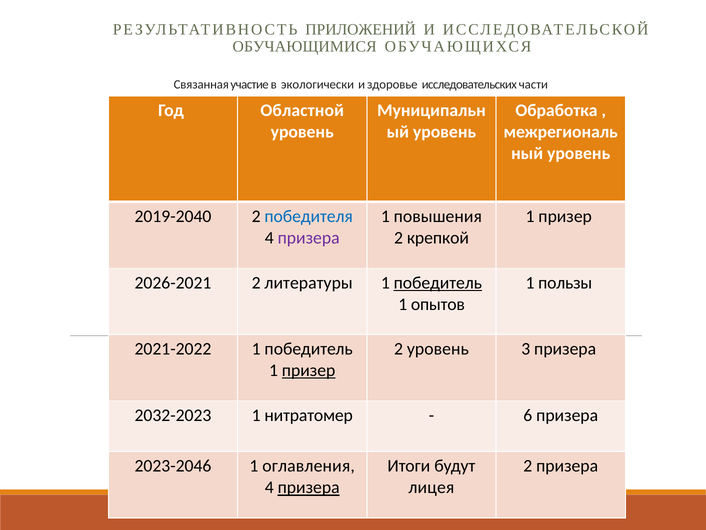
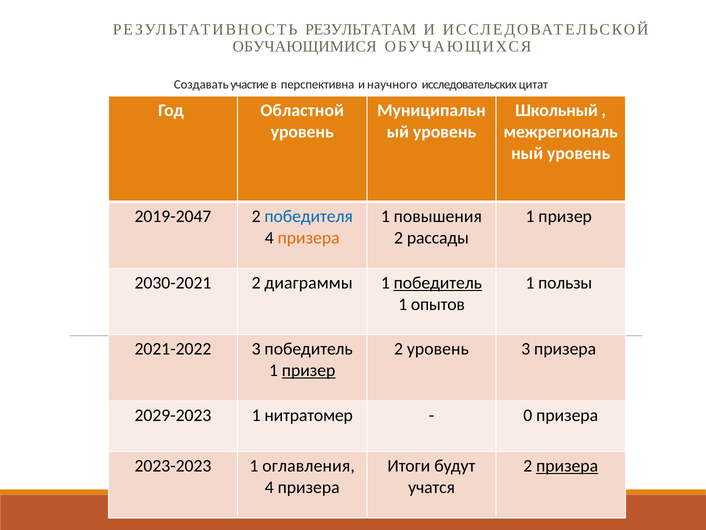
ПРИЛОЖЕНИЙ: ПРИЛОЖЕНИЙ -> РЕЗУЛЬТАТАМ
Связанная: Связанная -> Создавать
экологически: экологически -> перспективна
здоровье: здоровье -> научного
части: части -> цитат
Обработка: Обработка -> Школьный
2019-2040: 2019-2040 -> 2019-2047
призера at (309, 238) colour: purple -> orange
крепкой: крепкой -> рассады
2026-2021: 2026-2021 -> 2030-2021
литературы: литературы -> диаграммы
2021-2022 1: 1 -> 3
2032-2023: 2032-2023 -> 2029-2023
6: 6 -> 0
2023-2046: 2023-2046 -> 2023-2023
призера at (567, 466) underline: none -> present
призера at (309, 487) underline: present -> none
лицея: лицея -> учатся
